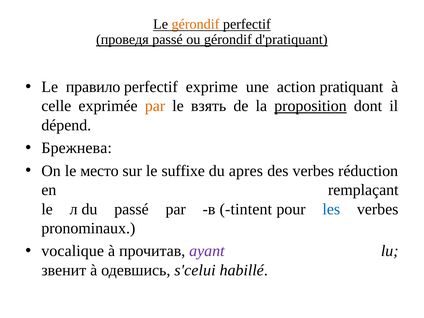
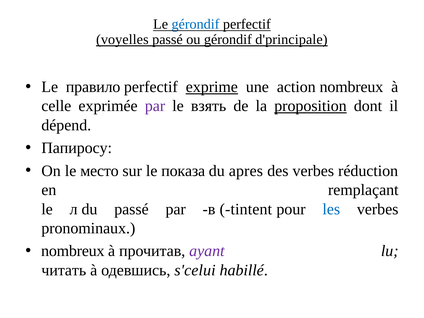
gérondif at (195, 24) colour: orange -> blue
проведя: проведя -> voyelles
d'pratiquant: d'pratiquant -> d'principale
exprime underline: none -> present
action pratiquant: pratiquant -> nombreux
par at (155, 106) colour: orange -> purple
Брежнева: Брежнева -> Папиросу
suffixe: suffixe -> показа
vocalique at (73, 251): vocalique -> nombreux
звенит: звенит -> читать
